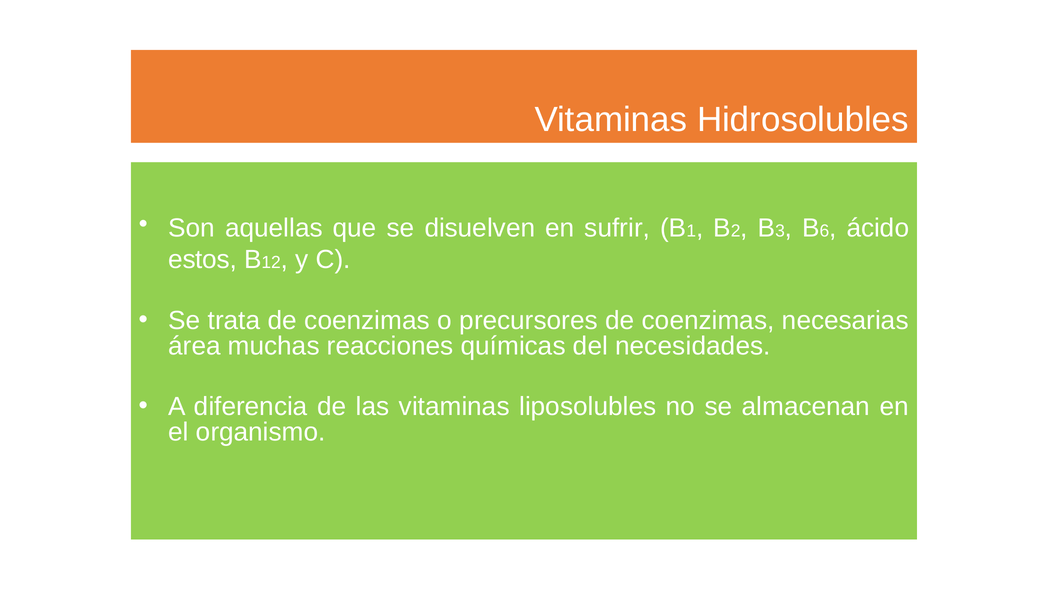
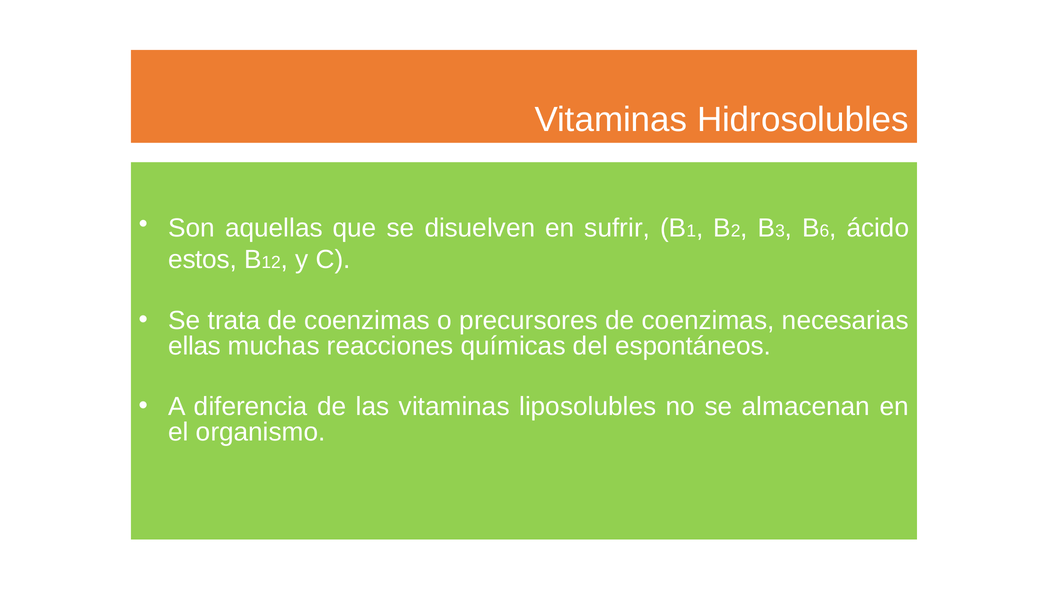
área: área -> ellas
necesidades: necesidades -> espontáneos
